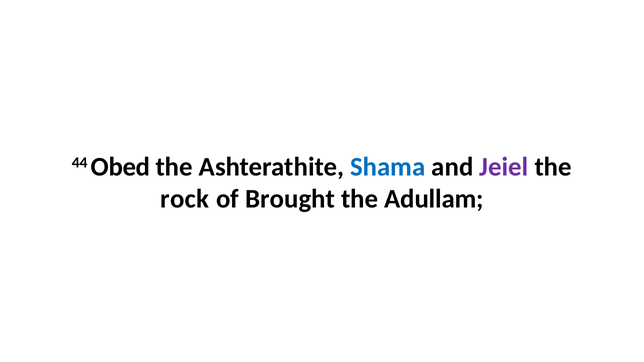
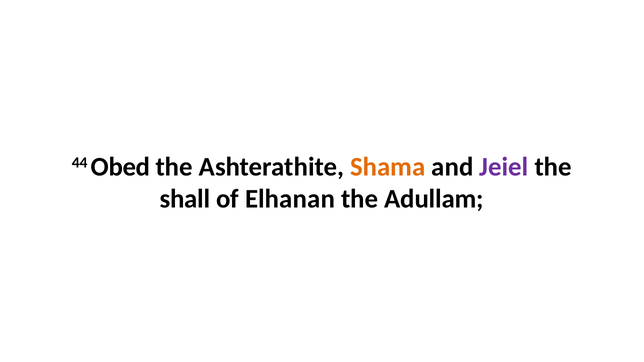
Shama colour: blue -> orange
rock: rock -> shall
Brought: Brought -> Elhanan
